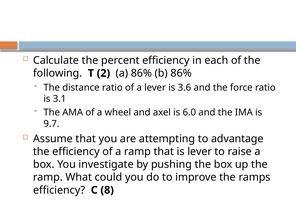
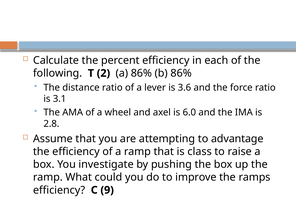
9.7: 9.7 -> 2.8
is lever: lever -> class
8: 8 -> 9
